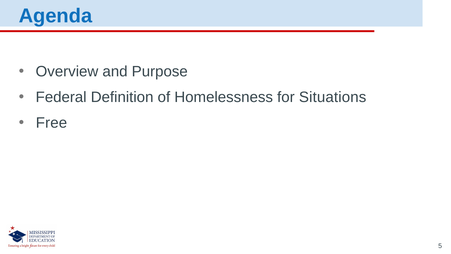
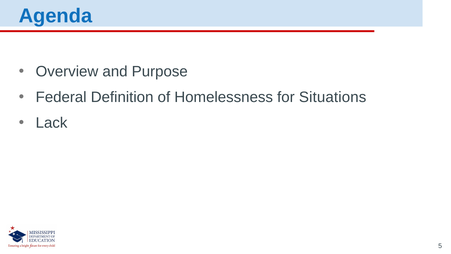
Free: Free -> Lack
